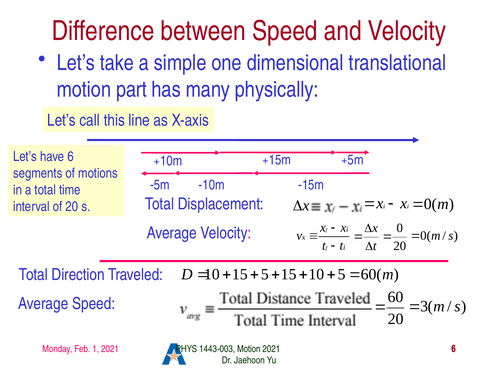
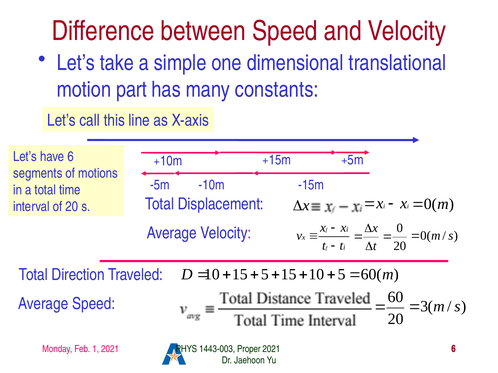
physically: physically -> constants
1443-003 Motion: Motion -> Proper
